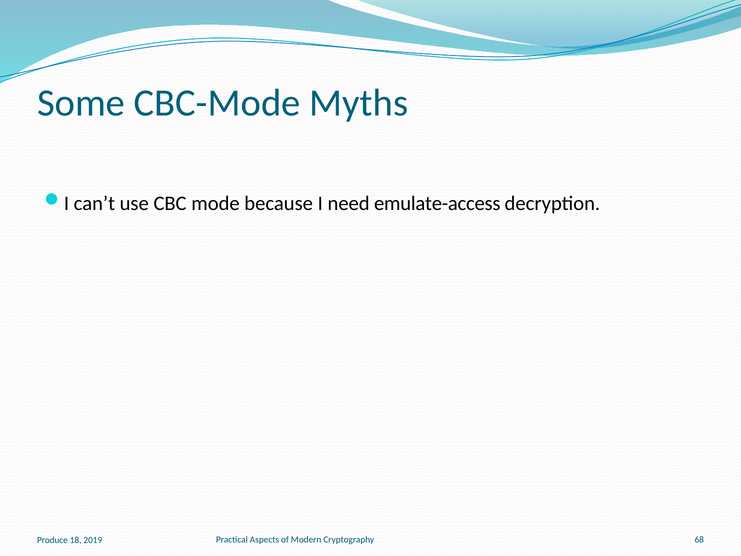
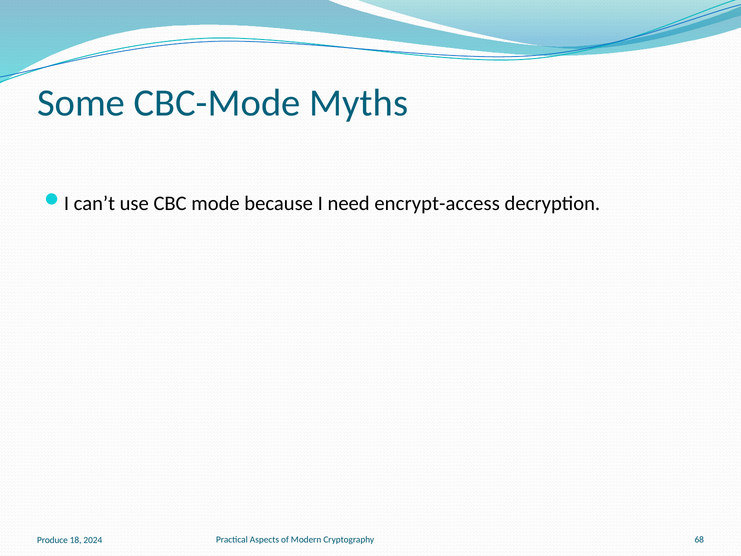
emulate-access: emulate-access -> encrypt-access
2019: 2019 -> 2024
